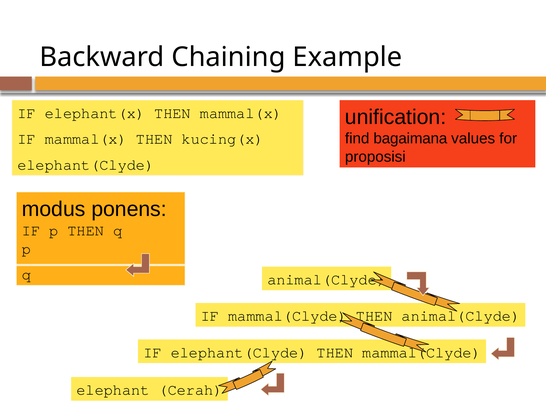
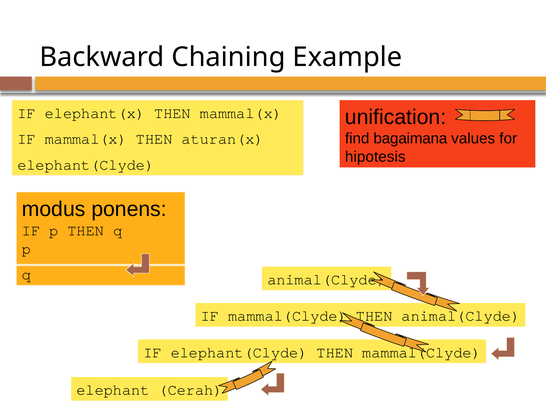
kucing(x: kucing(x -> aturan(x
proposisi: proposisi -> hipotesis
